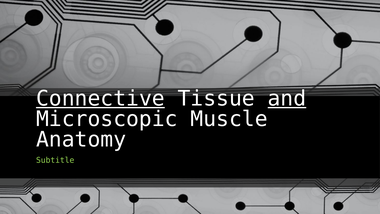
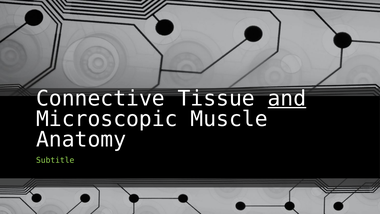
Connective underline: present -> none
